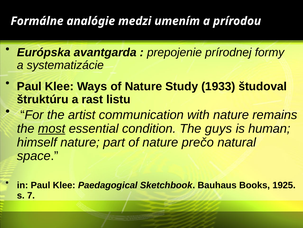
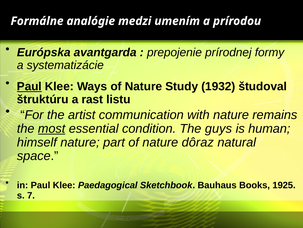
Paul at (29, 86) underline: none -> present
1933: 1933 -> 1932
prečo: prečo -> dôraz
